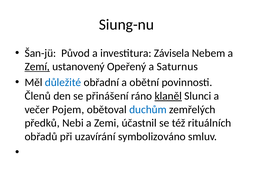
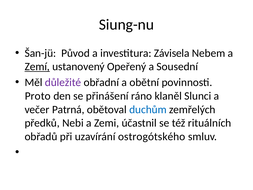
Saturnus: Saturnus -> Sousední
důležité colour: blue -> purple
Členů: Členů -> Proto
klaněl underline: present -> none
Pojem: Pojem -> Patrná
symbolizováno: symbolizováno -> ostrogótského
